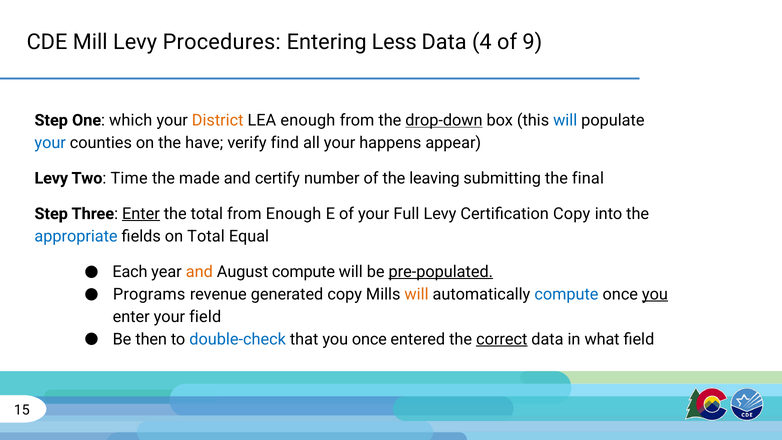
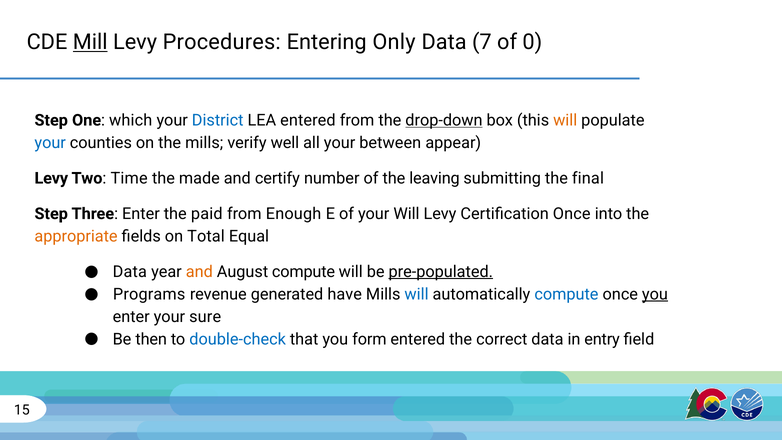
Mill underline: none -> present
Less: Less -> Only
4: 4 -> 7
9: 9 -> 0
District colour: orange -> blue
LEA enough: enough -> entered
will at (565, 120) colour: blue -> orange
the have: have -> mills
find: find -> well
happens: happens -> between
Enter at (141, 214) underline: present -> none
the total: total -> paid
your Full: Full -> Will
Certification Copy: Copy -> Once
appropriate colour: blue -> orange
Each at (130, 272): Each -> Data
generated copy: copy -> have
will at (417, 294) colour: orange -> blue
your field: field -> sure
you once: once -> form
correct underline: present -> none
what: what -> entry
